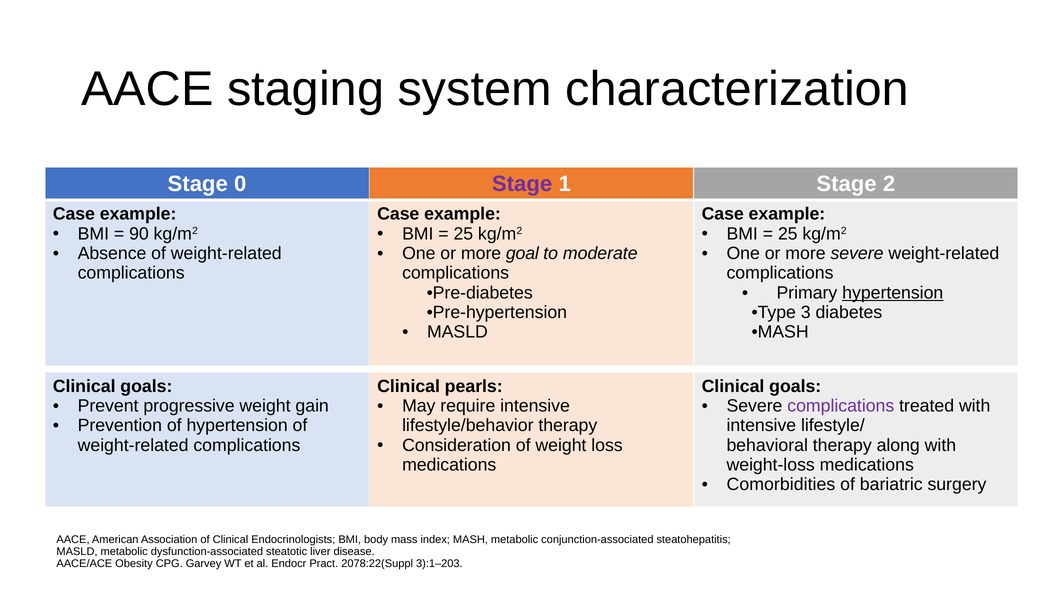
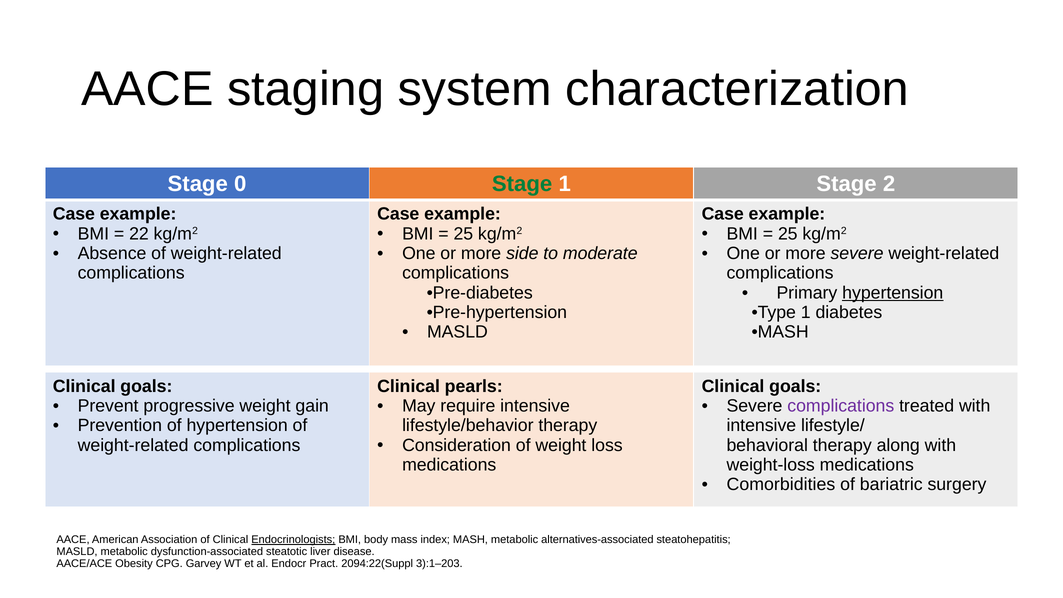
Stage at (522, 184) colour: purple -> green
90: 90 -> 22
goal: goal -> side
Type 3: 3 -> 1
Endocrinologists underline: none -> present
conjunction-associated: conjunction-associated -> alternatives-associated
2078:22(Suppl: 2078:22(Suppl -> 2094:22(Suppl
